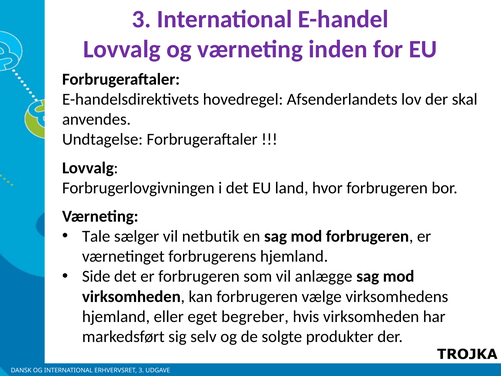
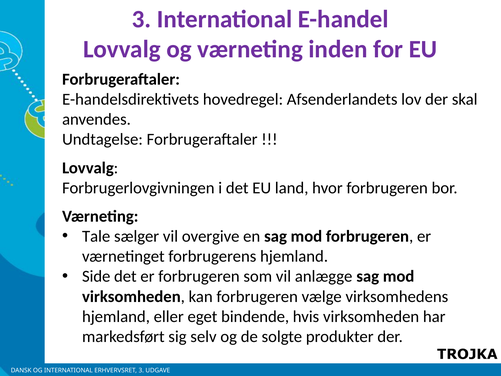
netbutik: netbutik -> overgive
begreber: begreber -> bindende
